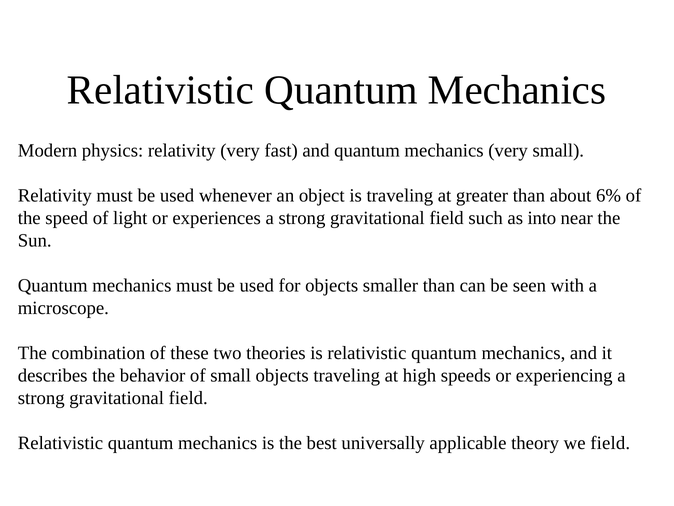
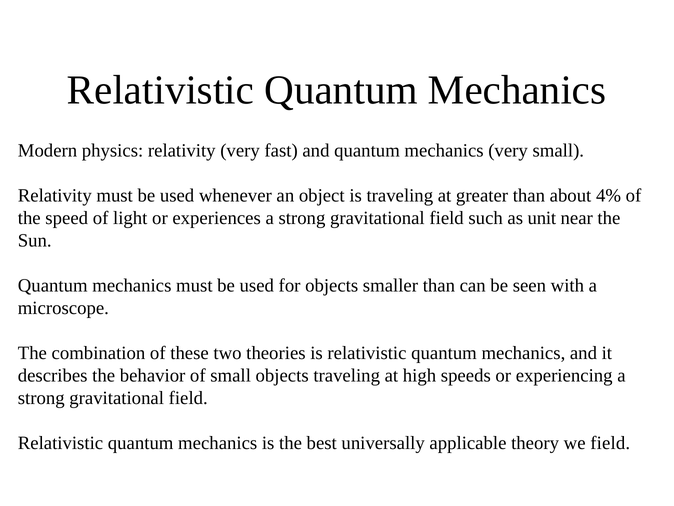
6%: 6% -> 4%
into: into -> unit
